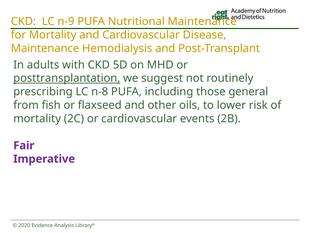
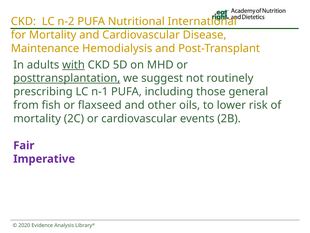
n-9: n-9 -> n-2
Nutritional Maintenance: Maintenance -> International
with underline: none -> present
n-8: n-8 -> n-1
